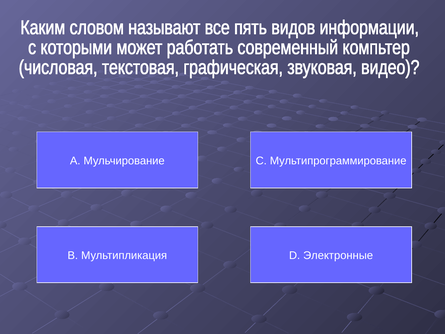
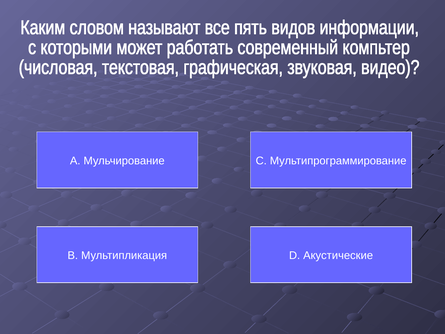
Электронные: Электронные -> Акустические
